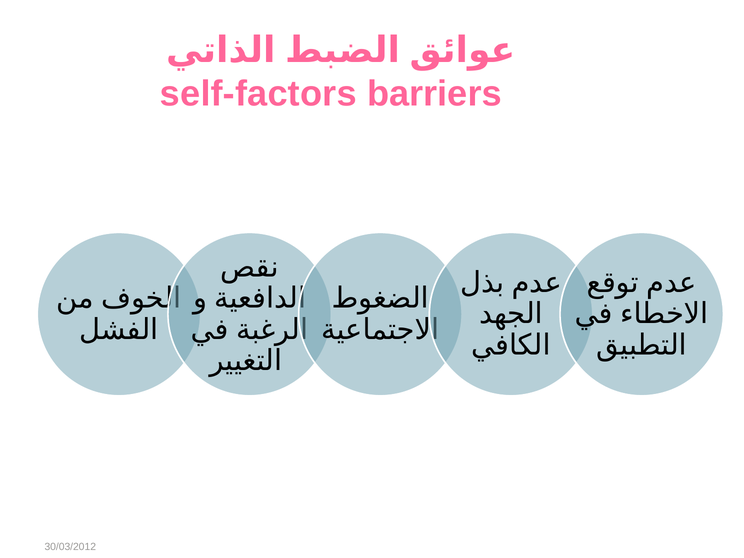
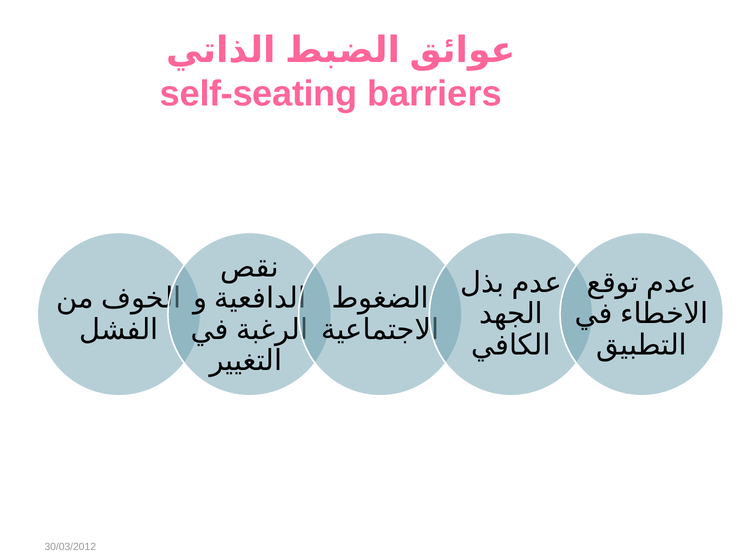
self-factors: self-factors -> self-seating
